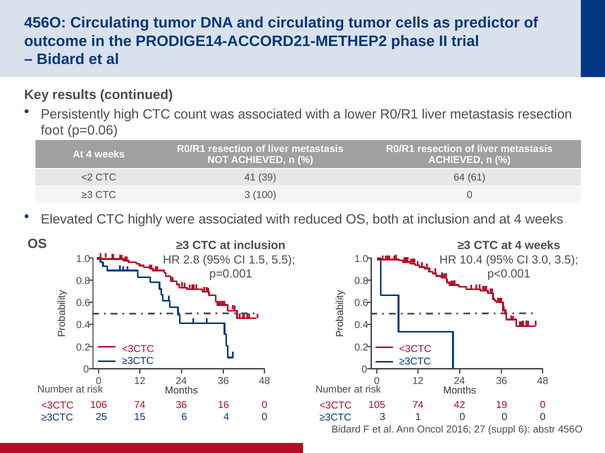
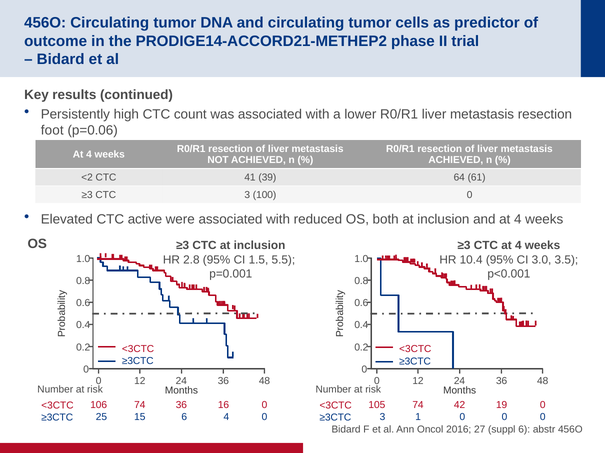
highly: highly -> active
